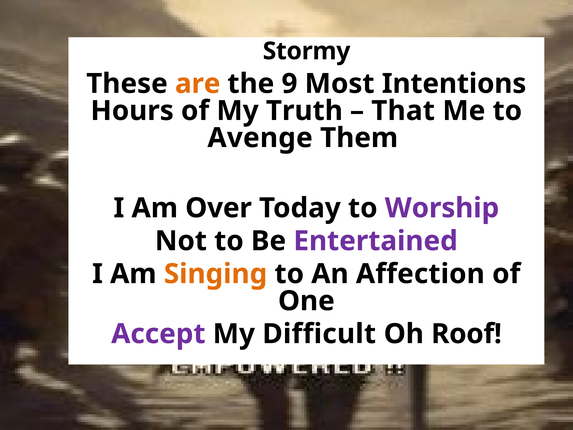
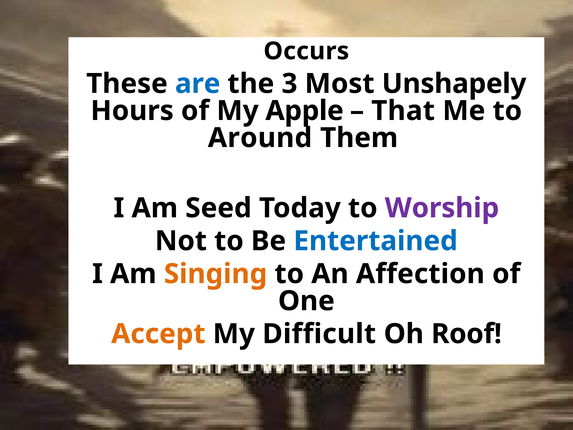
Stormy: Stormy -> Occurs
are colour: orange -> blue
9: 9 -> 3
Intentions: Intentions -> Unshapely
Truth: Truth -> Apple
Avenge: Avenge -> Around
Over: Over -> Seed
Entertained colour: purple -> blue
Accept colour: purple -> orange
